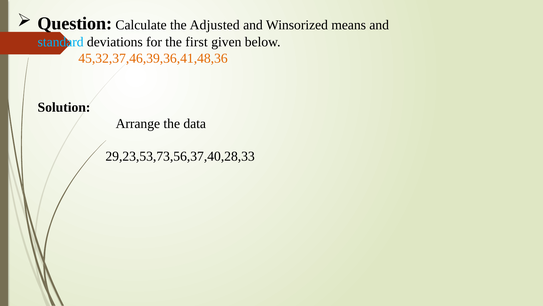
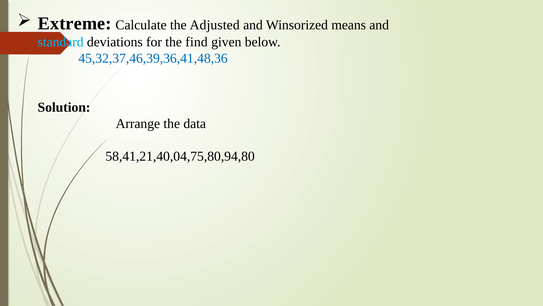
Question: Question -> Extreme
first: first -> find
45,32,37,46,39,36,41,48,36 colour: orange -> blue
29,23,53,73,56,37,40,28,33: 29,23,53,73,56,37,40,28,33 -> 58,41,21,40,04,75,80,94,80
